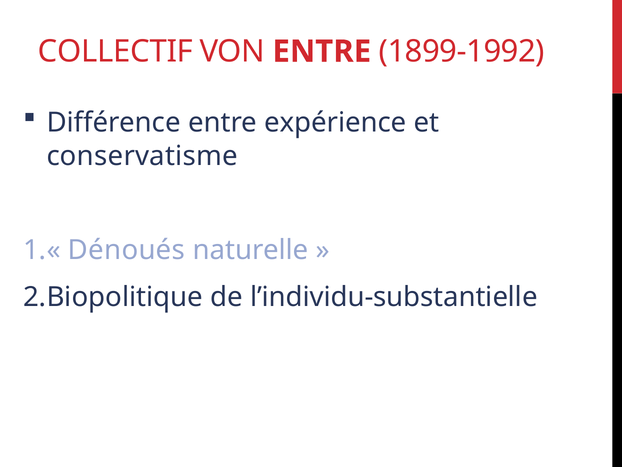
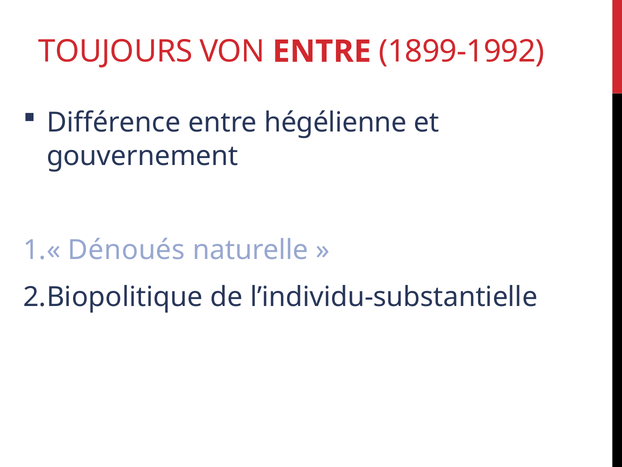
COLLECTIF: COLLECTIF -> TOUJOURS
expérience: expérience -> hégélienne
conservatisme: conservatisme -> gouvernement
